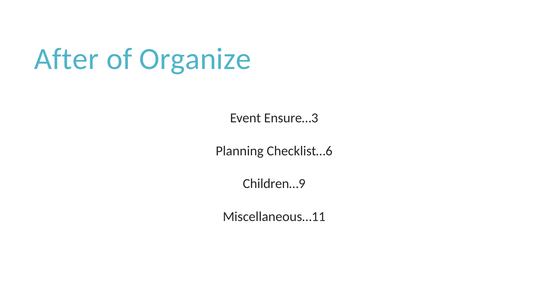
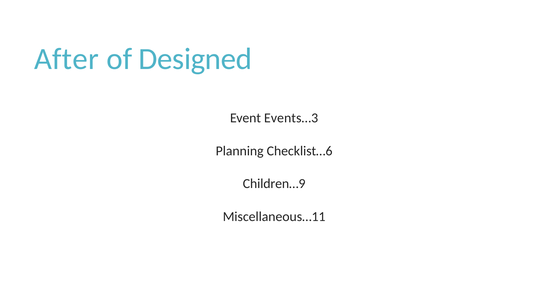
Organize: Organize -> Designed
Ensure…3: Ensure…3 -> Events…3
